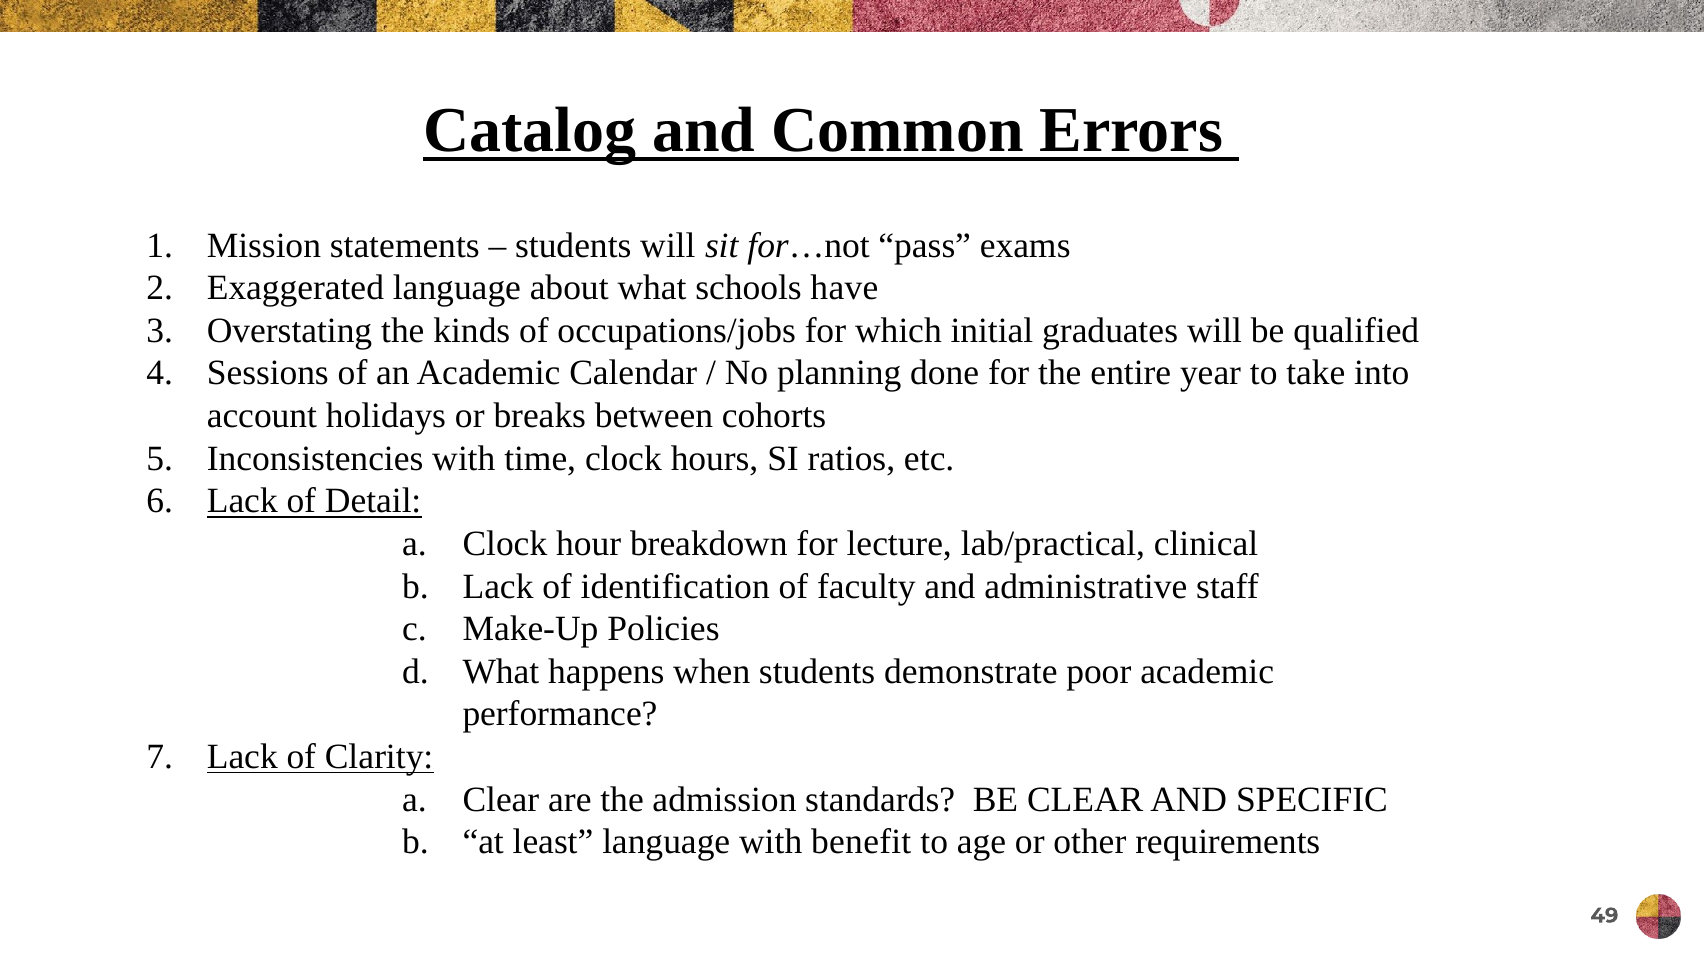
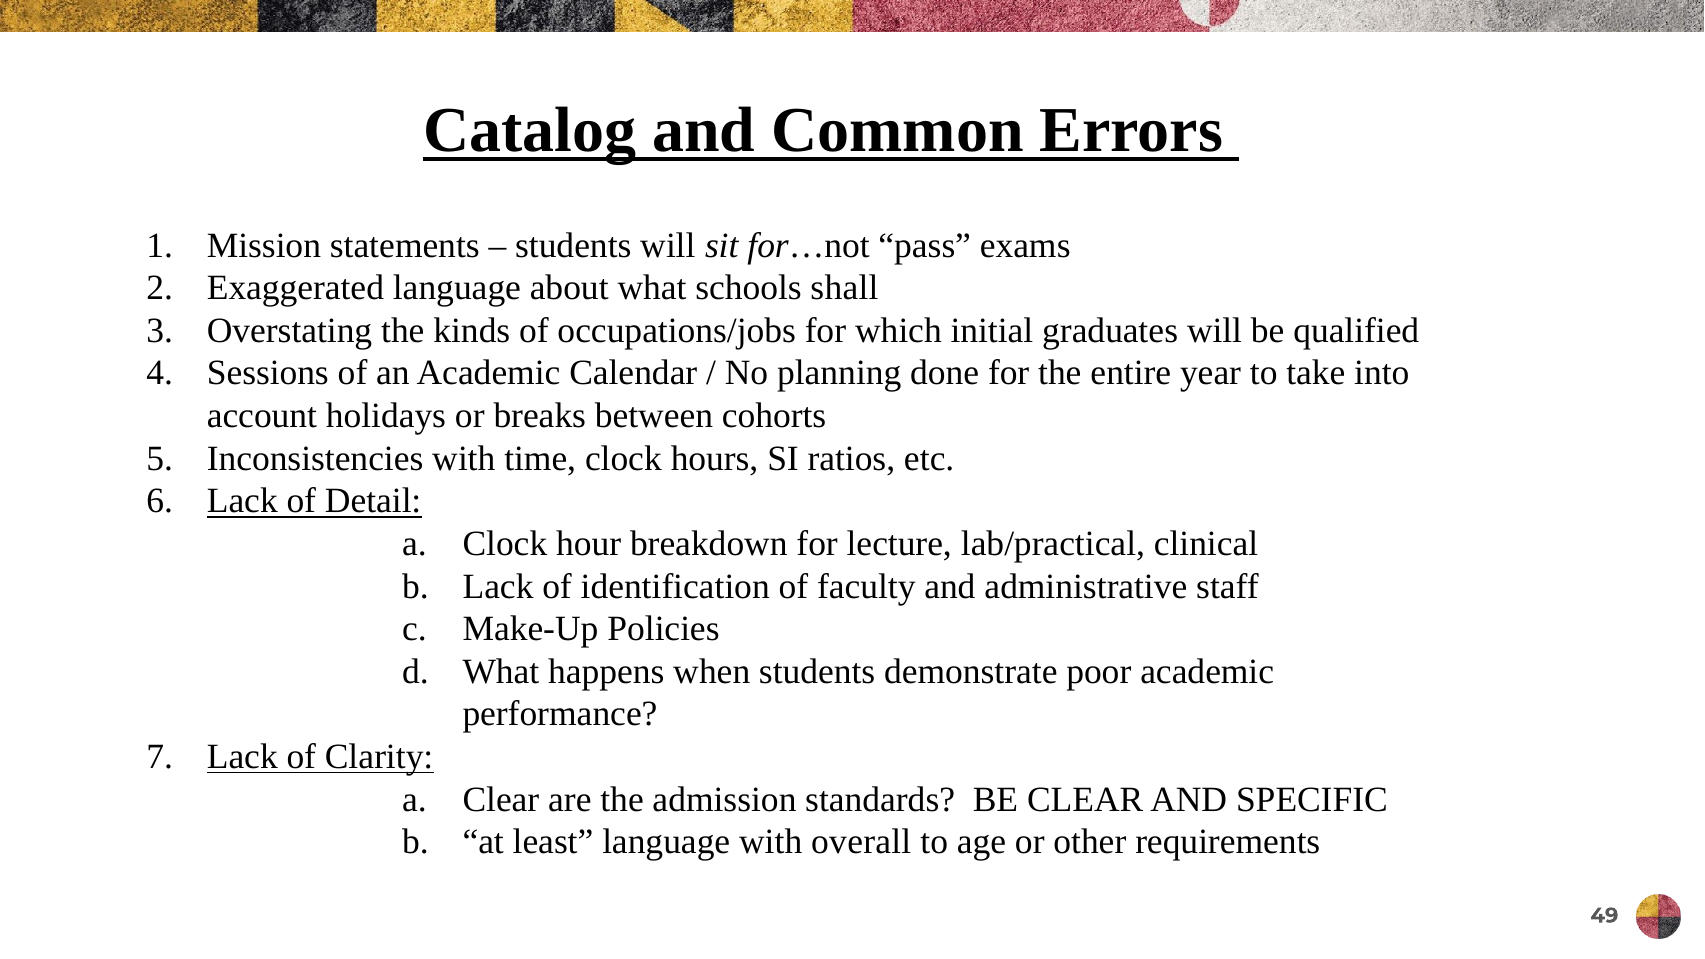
have: have -> shall
benefit: benefit -> overall
